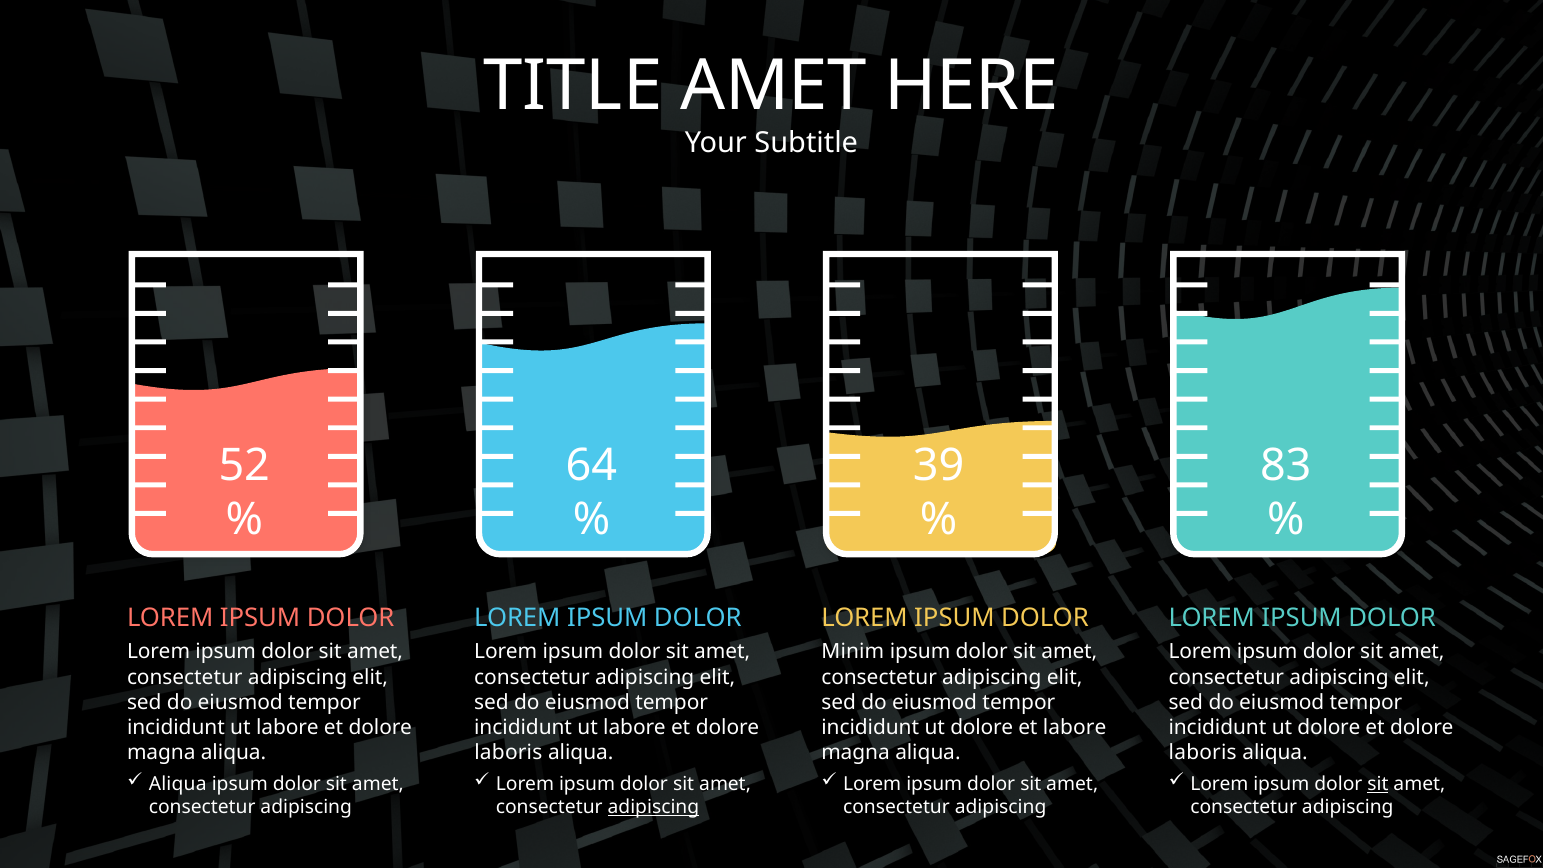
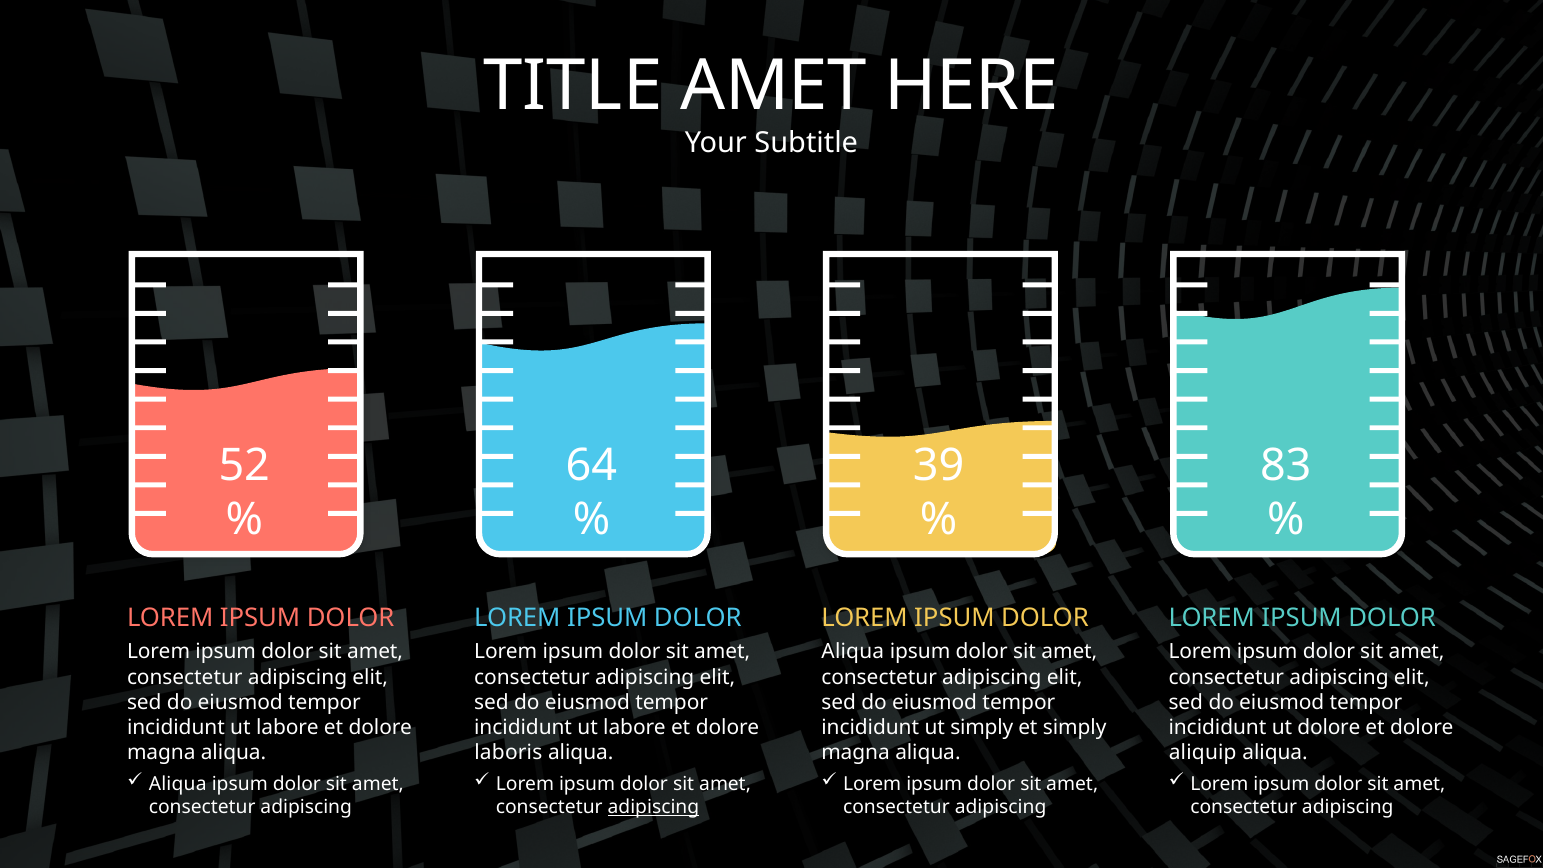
Minim at (853, 652): Minim -> Aliqua
dolore at (982, 727): dolore -> simply
et labore: labore -> simply
laboris at (1203, 752): laboris -> aliquip
sit at (1378, 784) underline: present -> none
